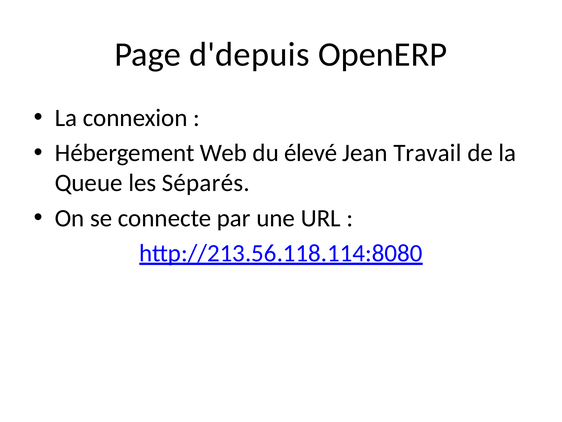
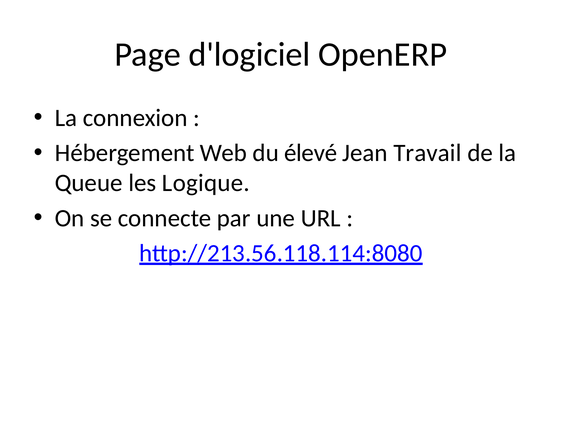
d'depuis: d'depuis -> d'logiciel
Séparés: Séparés -> Logique
